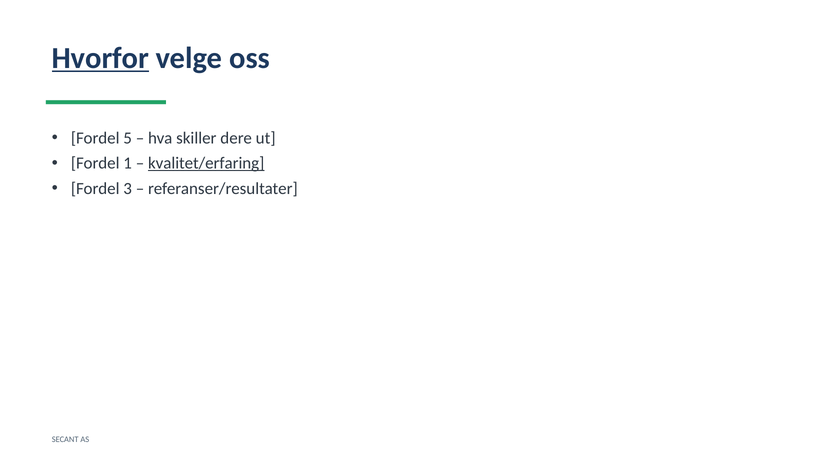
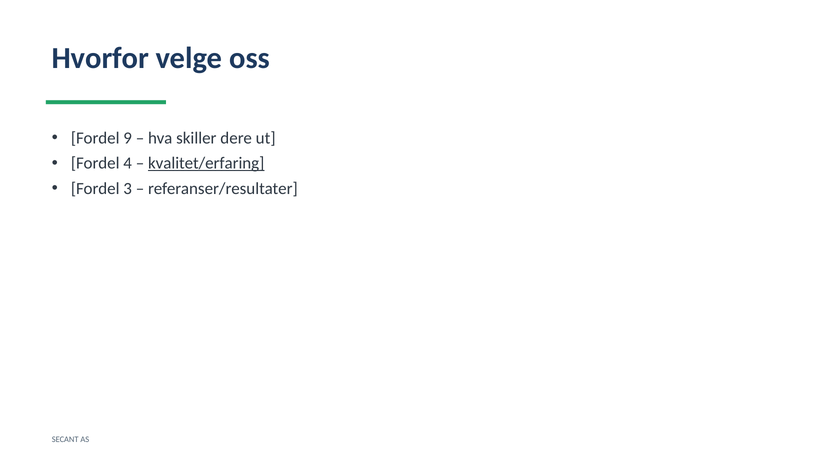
Hvorfor underline: present -> none
5: 5 -> 9
1: 1 -> 4
